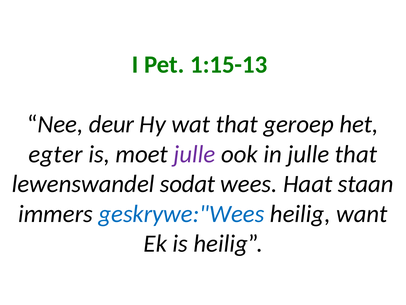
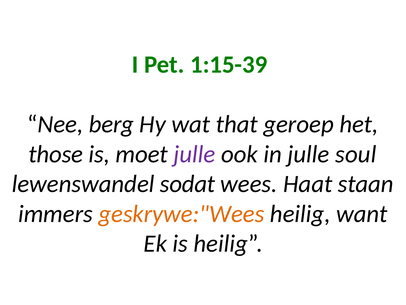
1:15-13: 1:15-13 -> 1:15-39
deur: deur -> berg
egter: egter -> those
julle that: that -> soul
geskrywe:"Wees colour: blue -> orange
